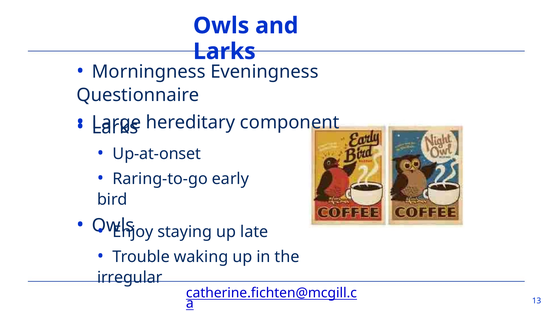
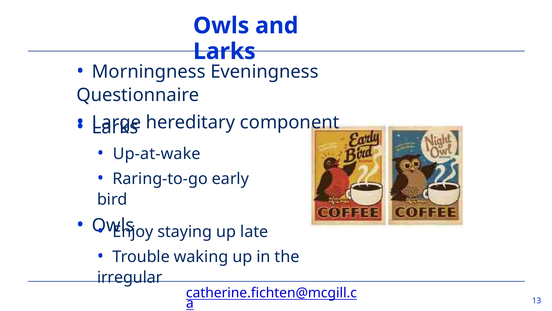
Up-at-onset: Up-at-onset -> Up-at-wake
